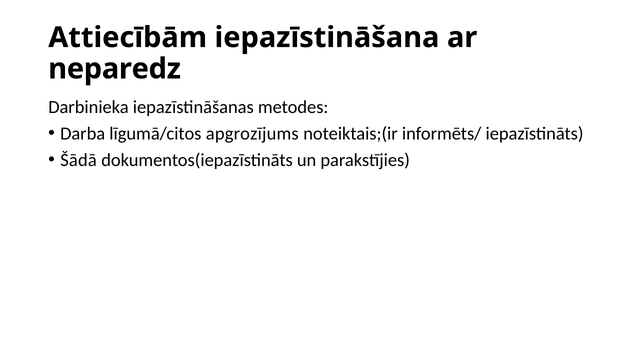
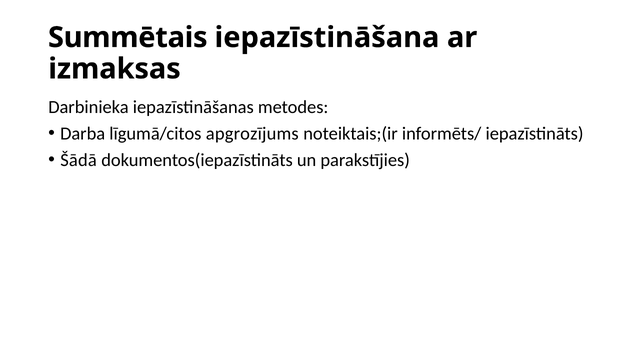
Attiecībām: Attiecībām -> Summētais
neparedz: neparedz -> izmaksas
